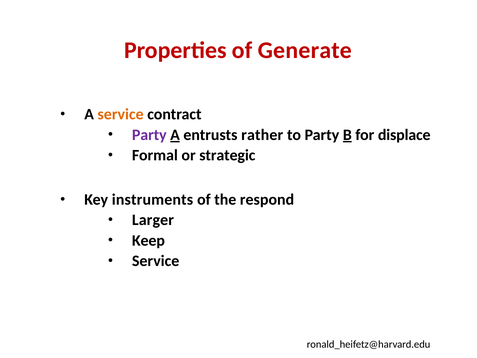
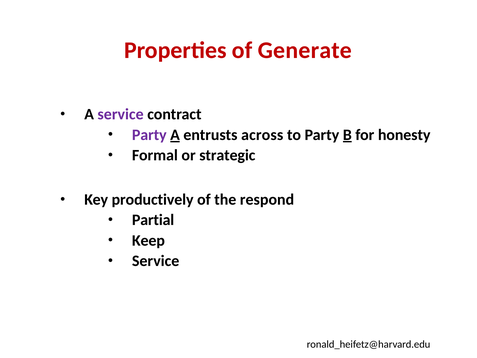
service at (121, 114) colour: orange -> purple
rather: rather -> across
displace: displace -> honesty
instruments: instruments -> productively
Larger: Larger -> Partial
